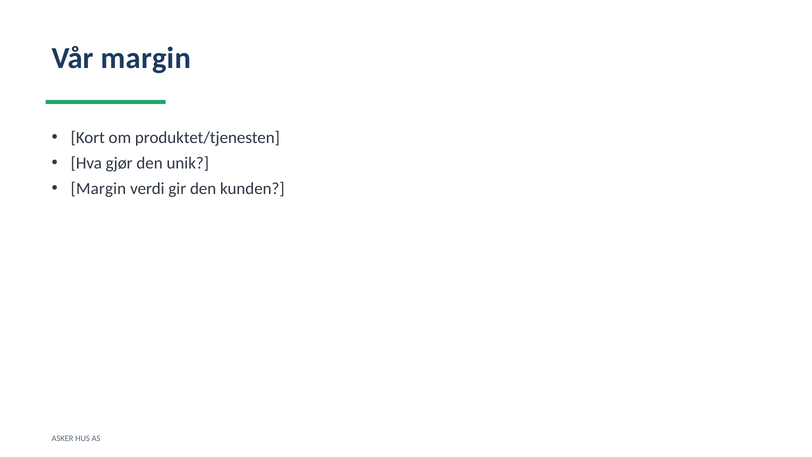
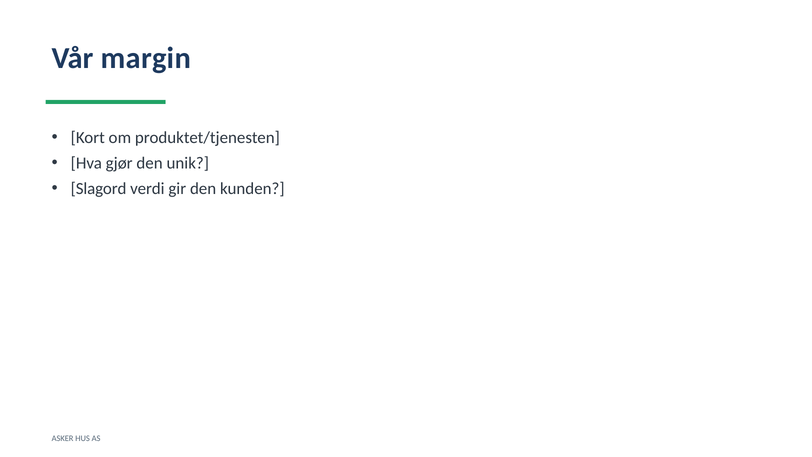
Margin at (98, 188): Margin -> Slagord
